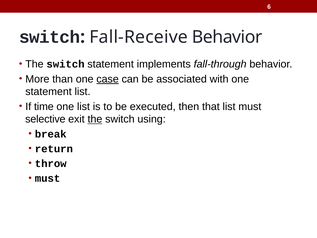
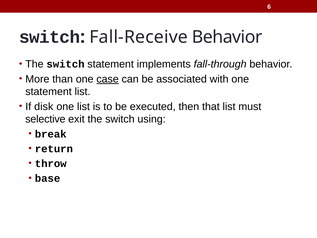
time: time -> disk
the at (95, 119) underline: present -> none
must at (48, 178): must -> base
